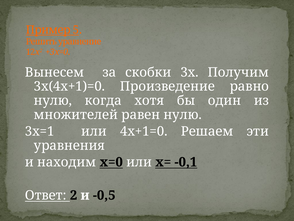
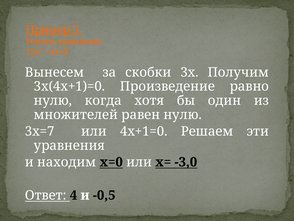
3х=1: 3х=1 -> 3х=7
-0,1: -0,1 -> -3,0
2: 2 -> 4
